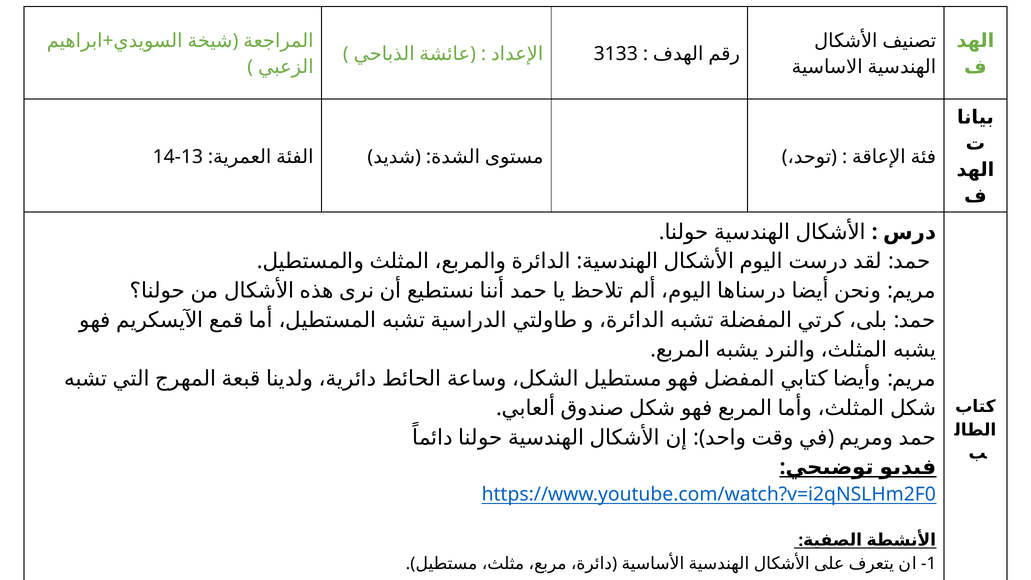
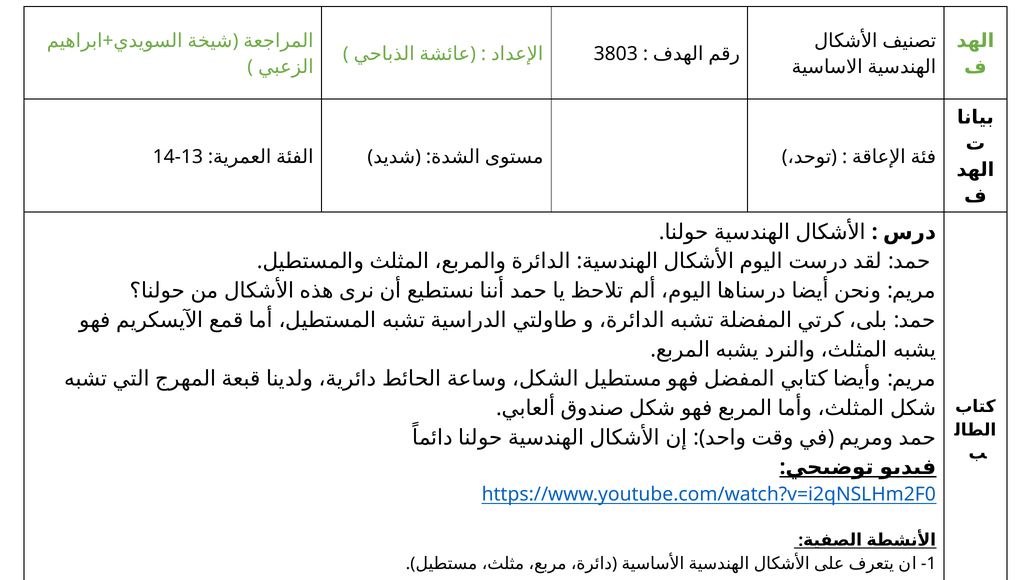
3133: 3133 -> 3803
